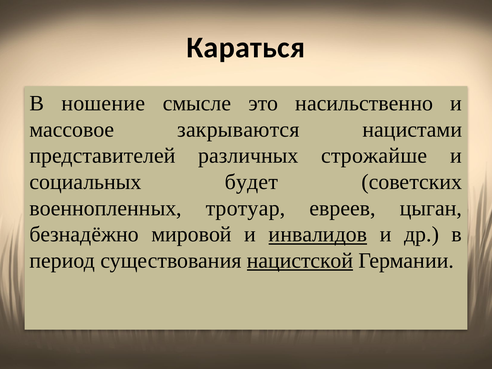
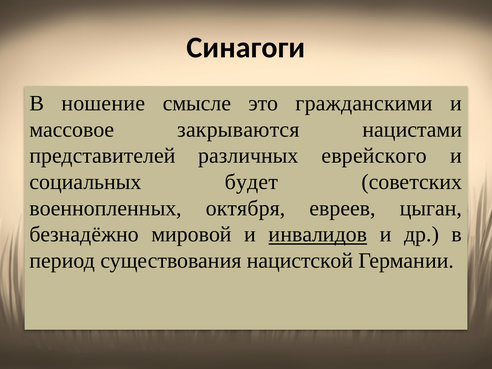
Караться: Караться -> Синагоги
насильственно: насильственно -> гражданскими
строжайше: строжайше -> еврейского
тротуар: тротуар -> октября
нацистской underline: present -> none
